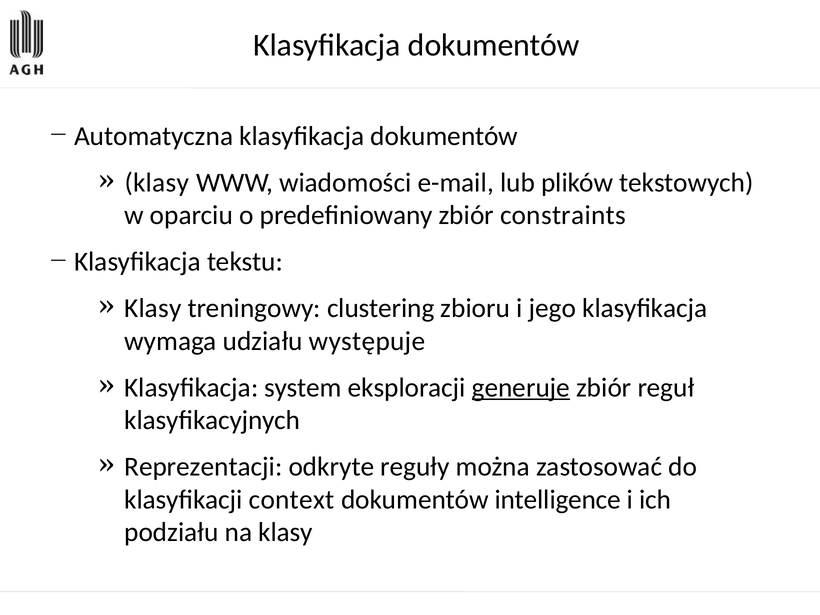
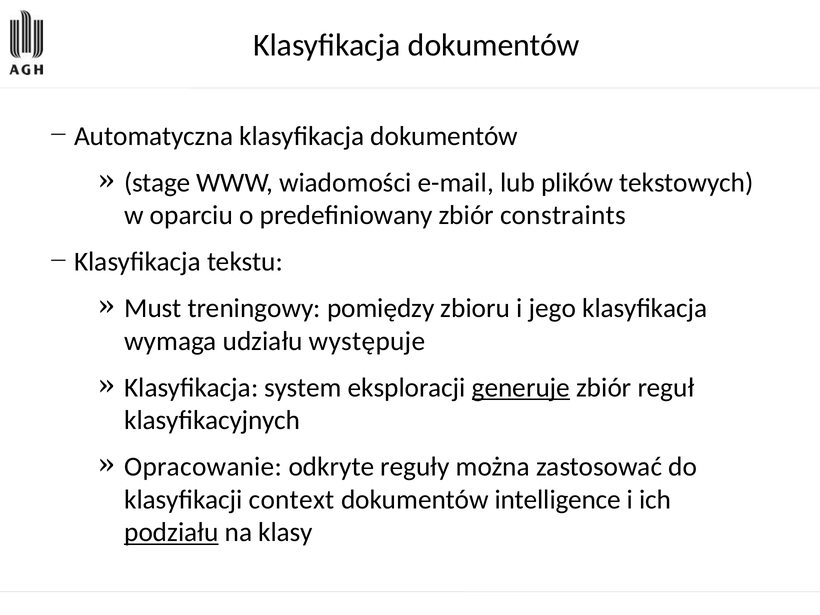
klasy at (157, 183): klasy -> stage
Klasy at (153, 308): Klasy -> Must
clustering: clustering -> pomiędzy
Reprezentacji: Reprezentacji -> Opracowanie
podziału underline: none -> present
